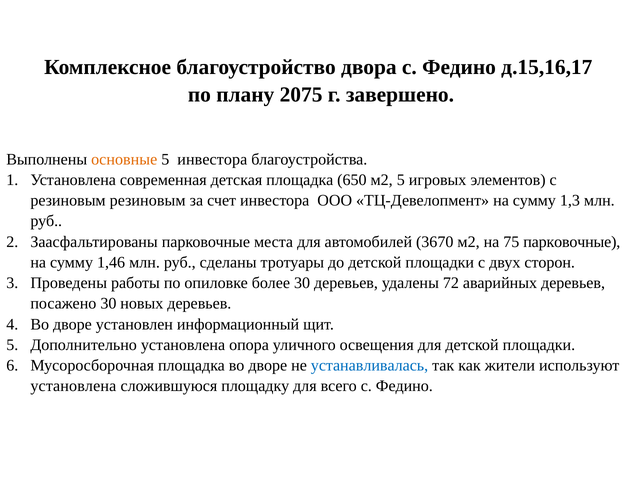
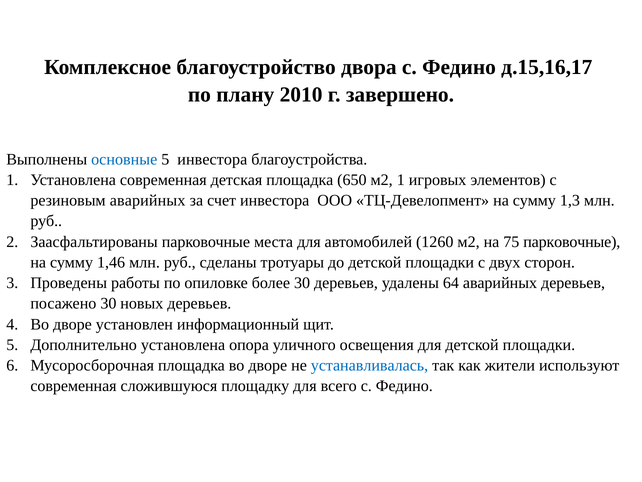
2075: 2075 -> 2010
основные colour: orange -> blue
м2 5: 5 -> 1
резиновым резиновым: резиновым -> аварийных
3670: 3670 -> 1260
72: 72 -> 64
установлена at (73, 386): установлена -> современная
